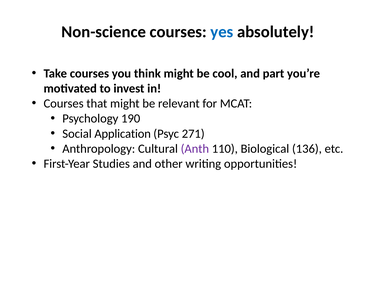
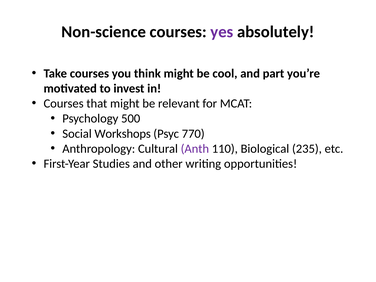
yes colour: blue -> purple
190: 190 -> 500
Application: Application -> Workshops
271: 271 -> 770
136: 136 -> 235
